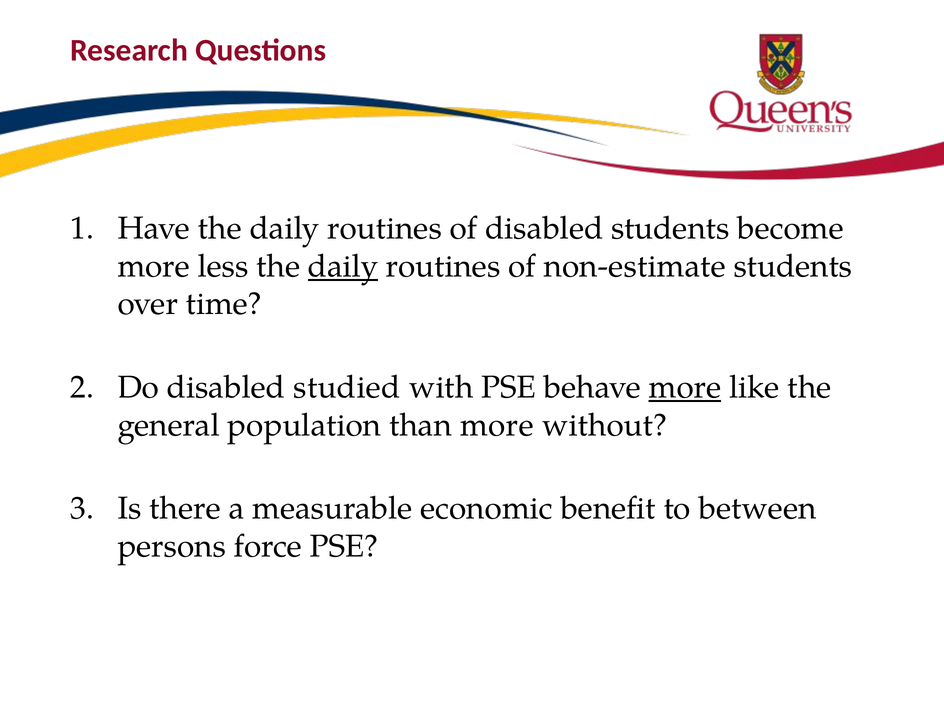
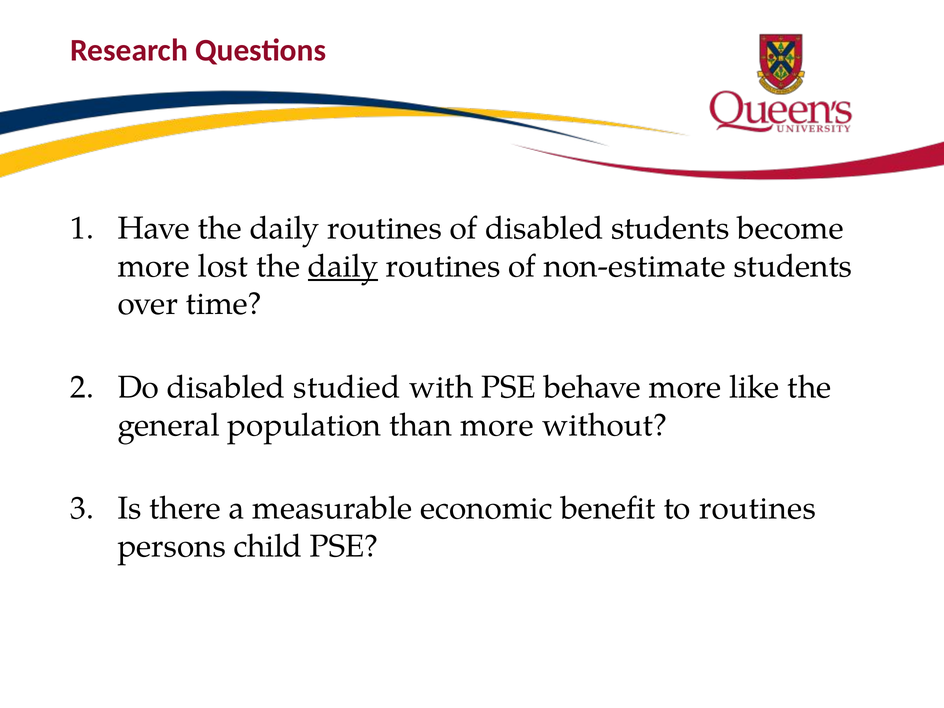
less: less -> lost
more at (685, 387) underline: present -> none
to between: between -> routines
force: force -> child
